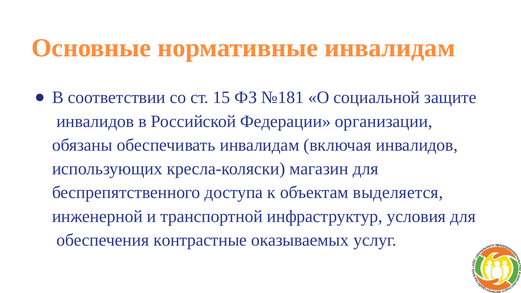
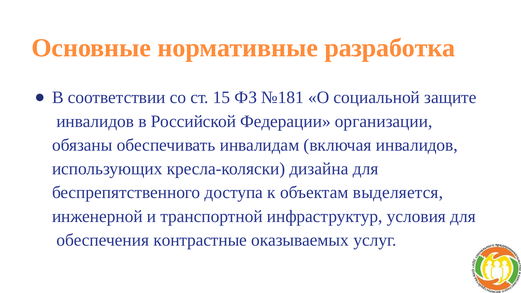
нормативные инвалидам: инвалидам -> разработка
магазин: магазин -> дизайна
